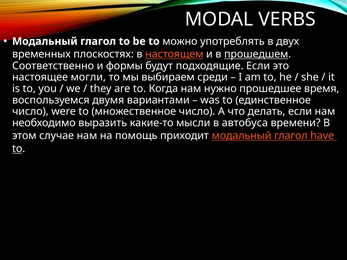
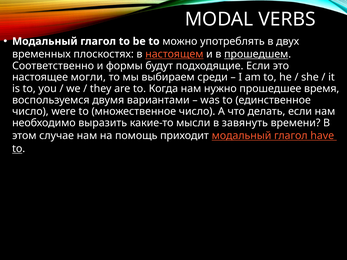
автобуса: автобуса -> завянуть
